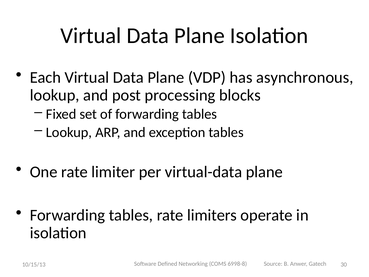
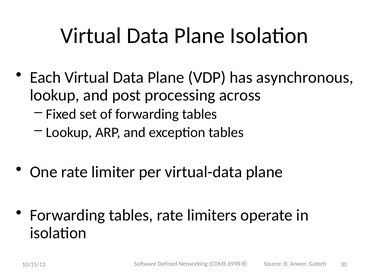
blocks: blocks -> across
